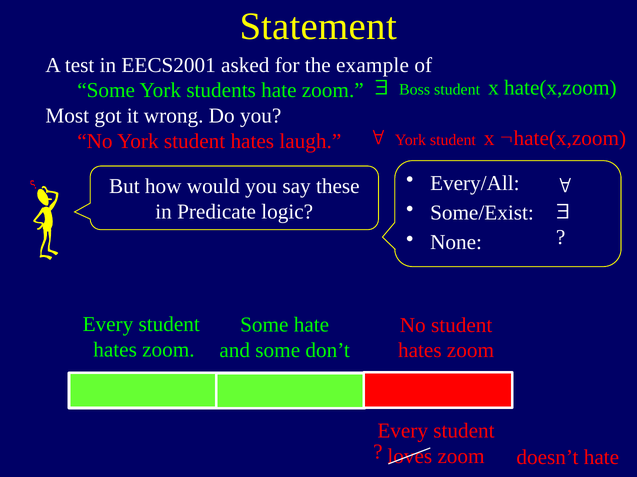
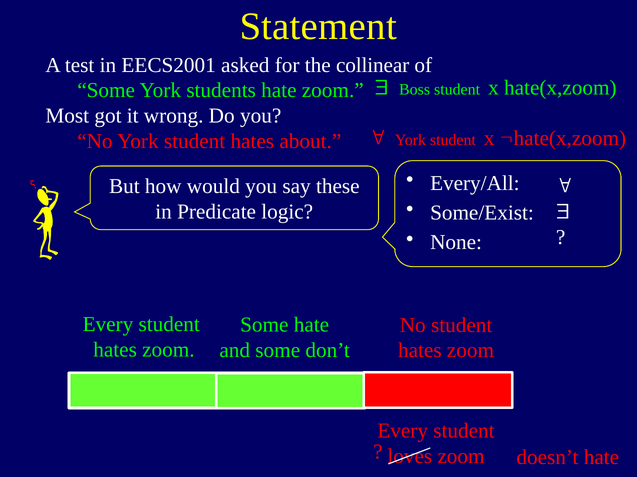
example: example -> collinear
laugh: laugh -> about
